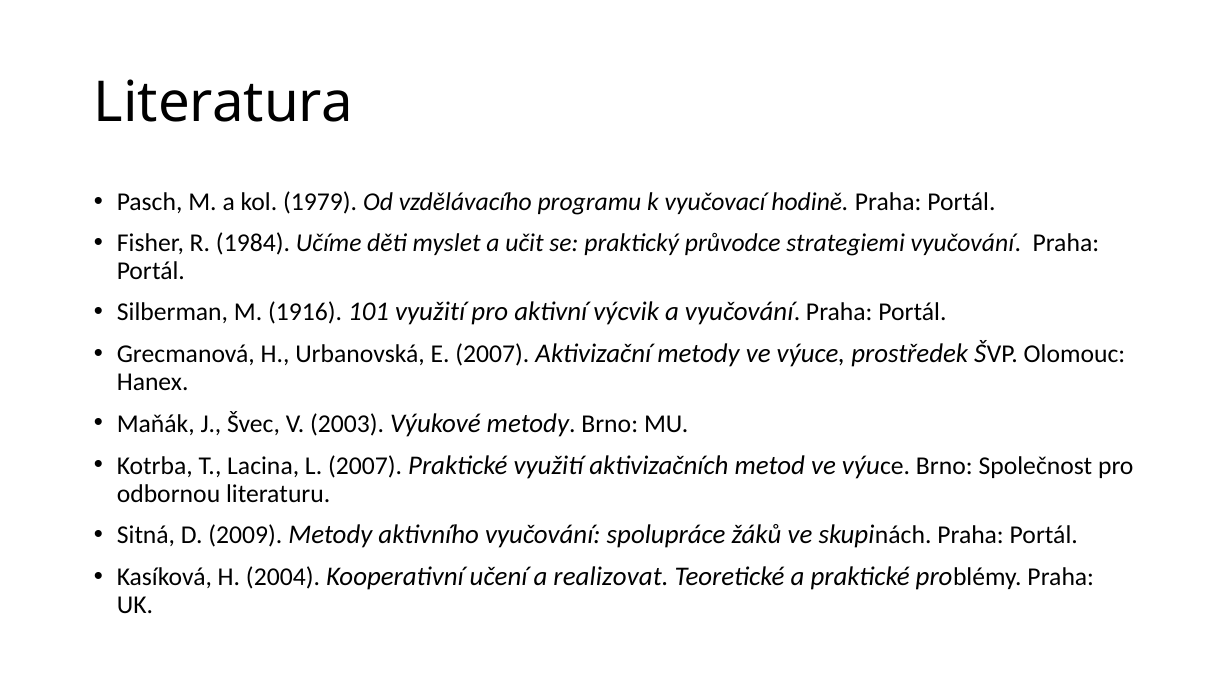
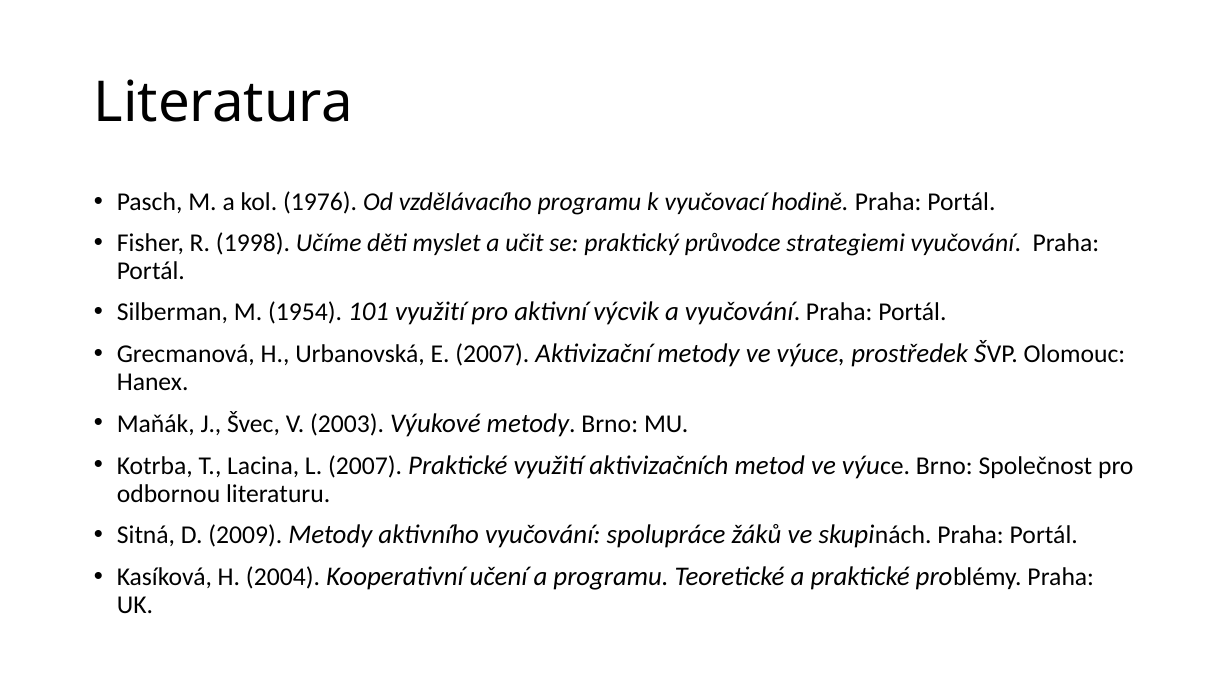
1979: 1979 -> 1976
1984: 1984 -> 1998
1916: 1916 -> 1954
a realizovat: realizovat -> programu
